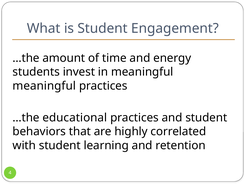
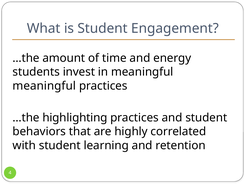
educational: educational -> highlighting
